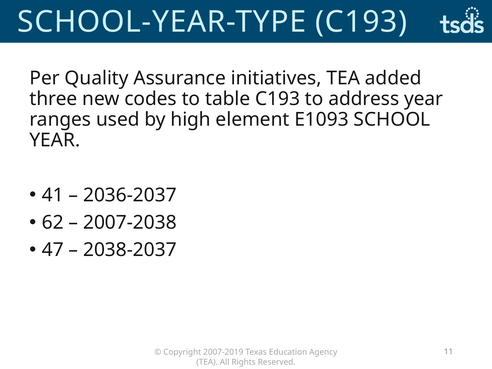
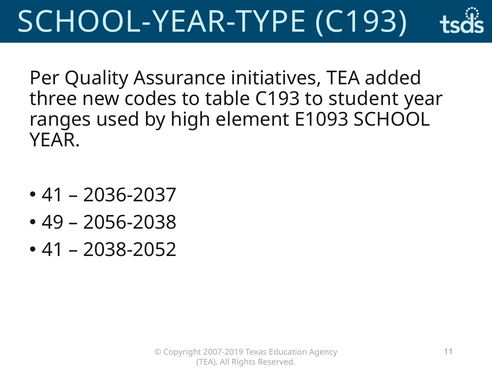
address: address -> student
62: 62 -> 49
2007-2038: 2007-2038 -> 2056-2038
47 at (53, 250): 47 -> 41
2038-2037: 2038-2037 -> 2038-2052
